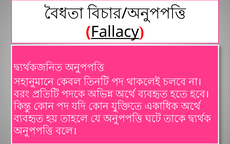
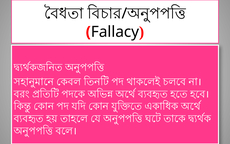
Fallacy underline: present -> none
